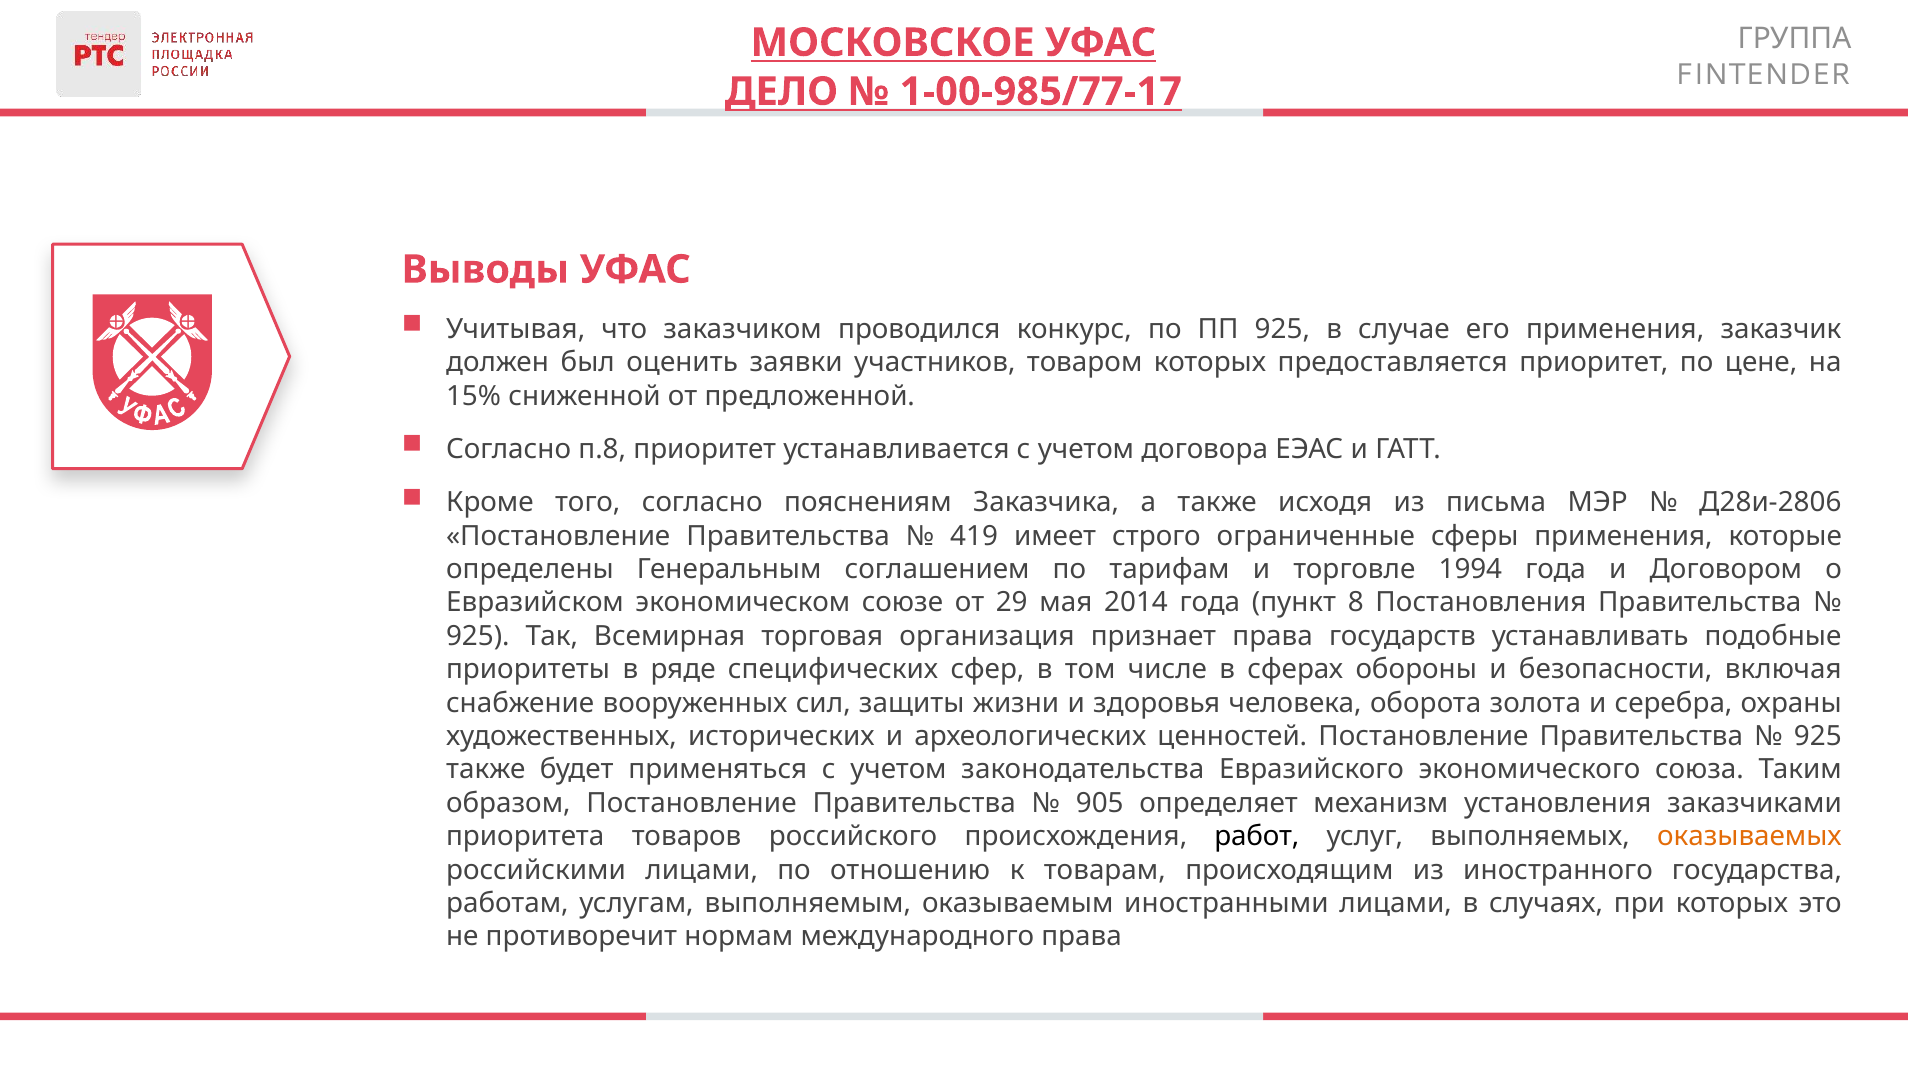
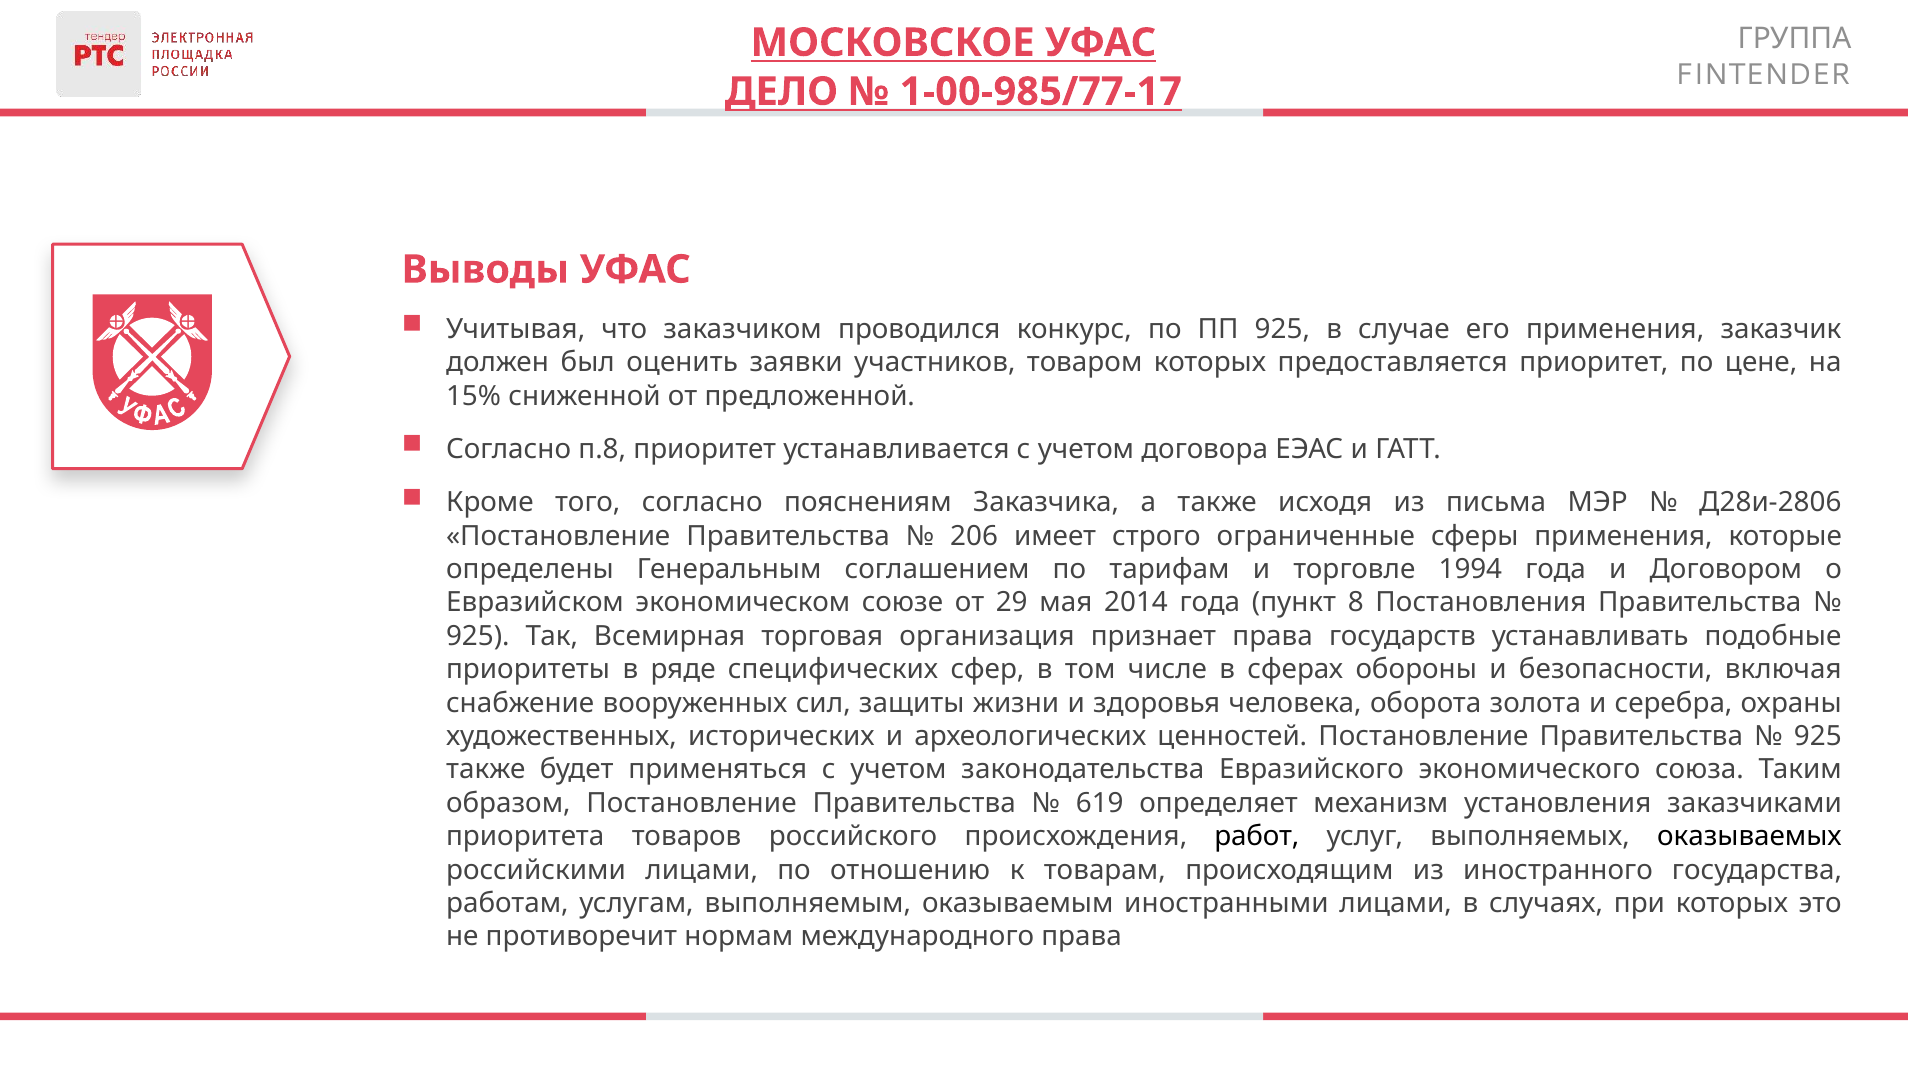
419: 419 -> 206
905: 905 -> 619
оказываемых colour: orange -> black
